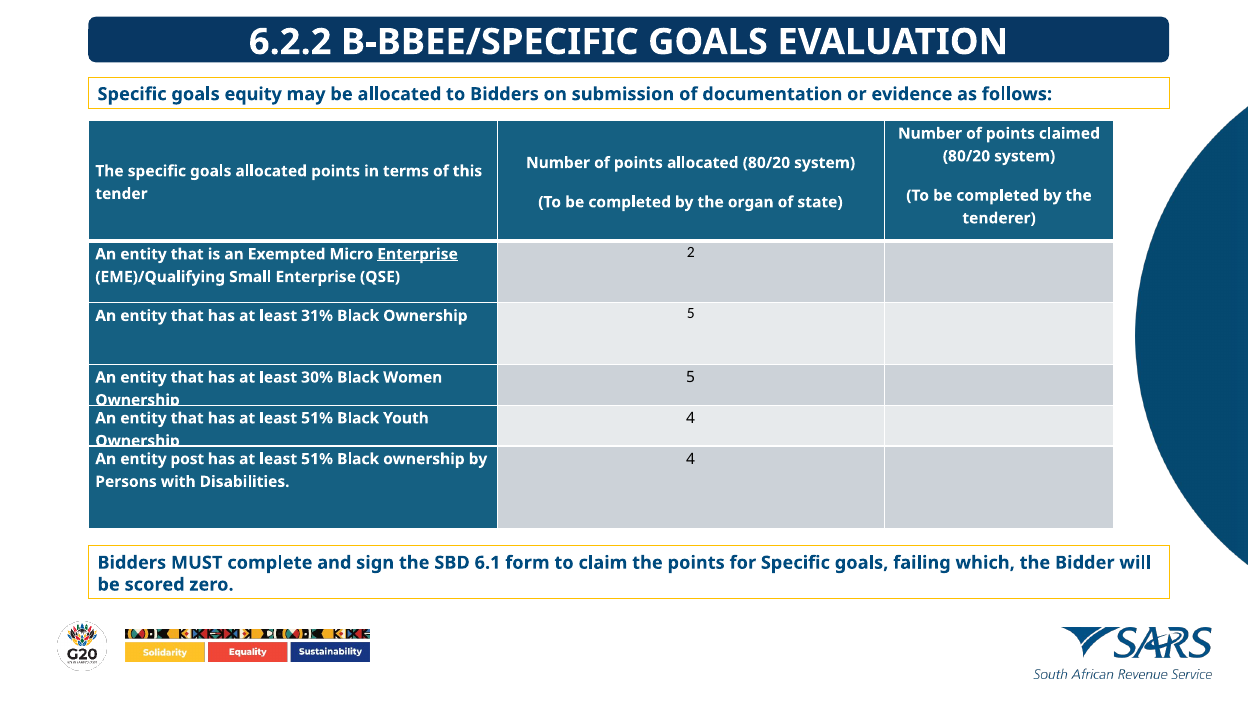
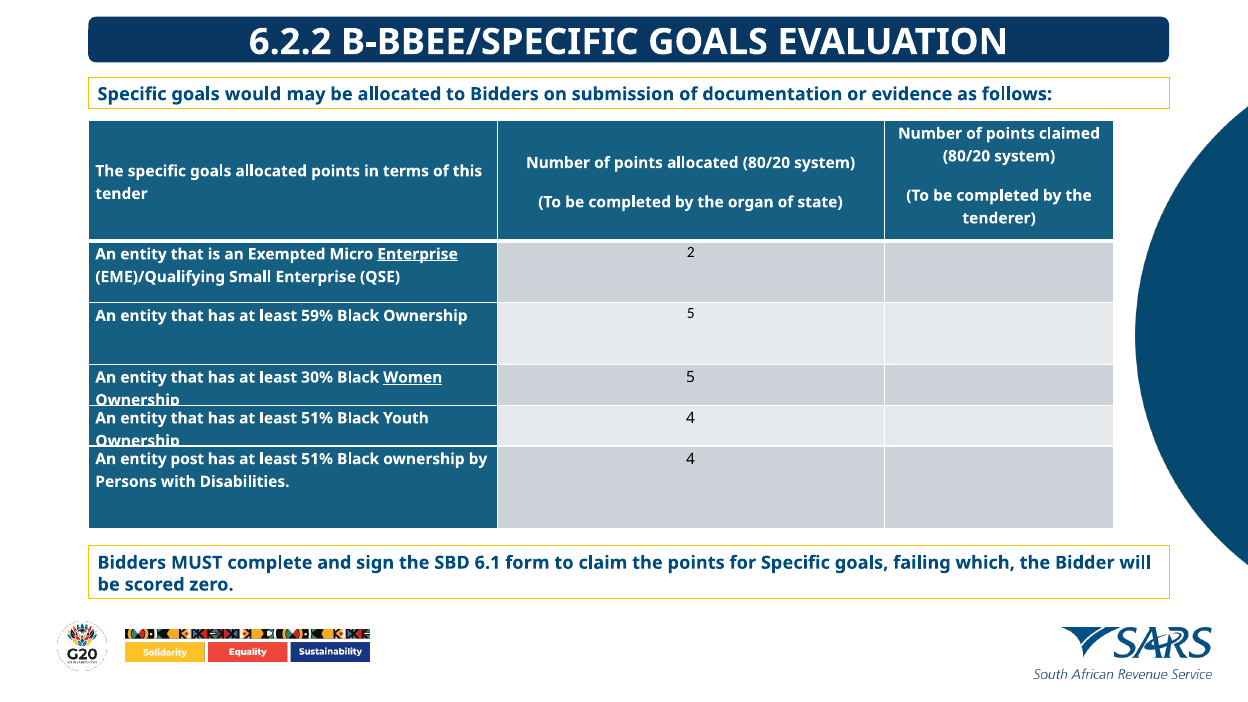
equity: equity -> would
31%: 31% -> 59%
Women underline: none -> present
